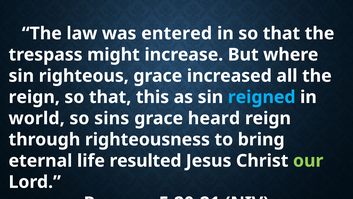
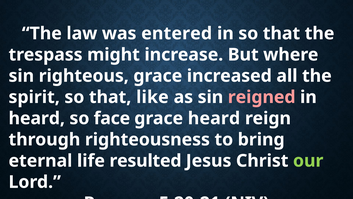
reign at (34, 97): reign -> spirit
this: this -> like
reigned colour: light blue -> pink
world at (37, 118): world -> heard
sins: sins -> face
